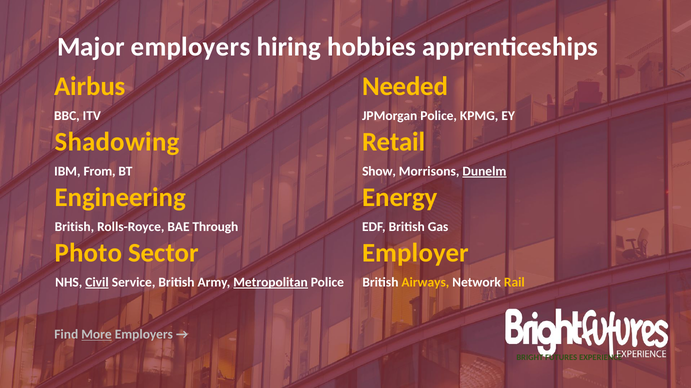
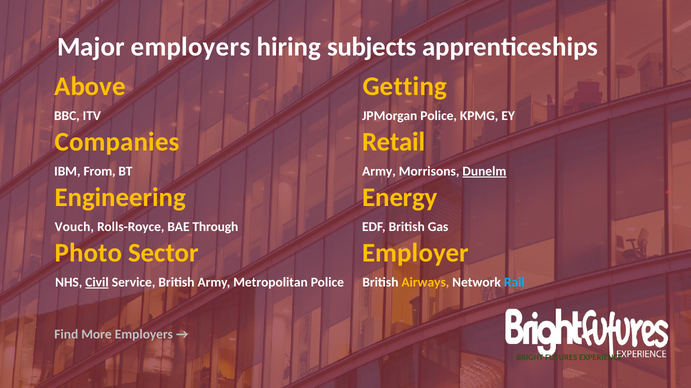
hobbies: hobbies -> subjects
Airbus: Airbus -> Above
Needed: Needed -> Getting
Shadowing: Shadowing -> Companies
Show at (379, 171): Show -> Army
British at (74, 227): British -> Vouch
Metropolitan underline: present -> none
Rail colour: yellow -> light blue
More underline: present -> none
